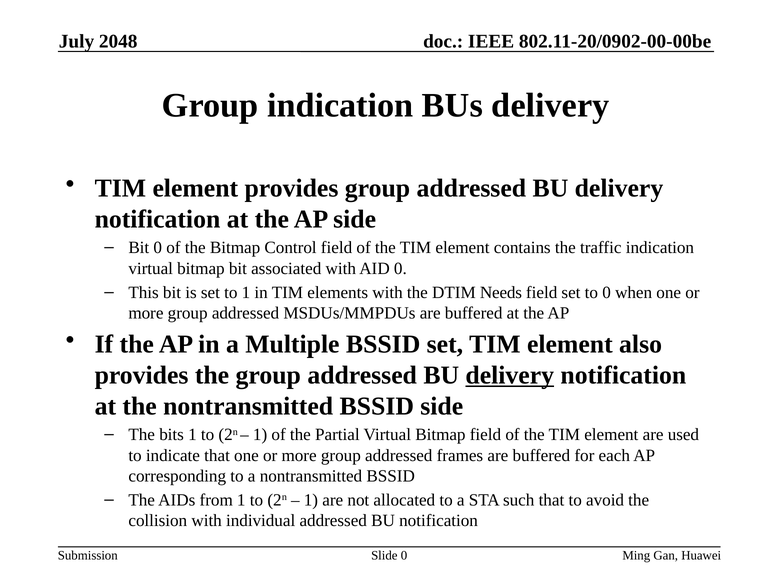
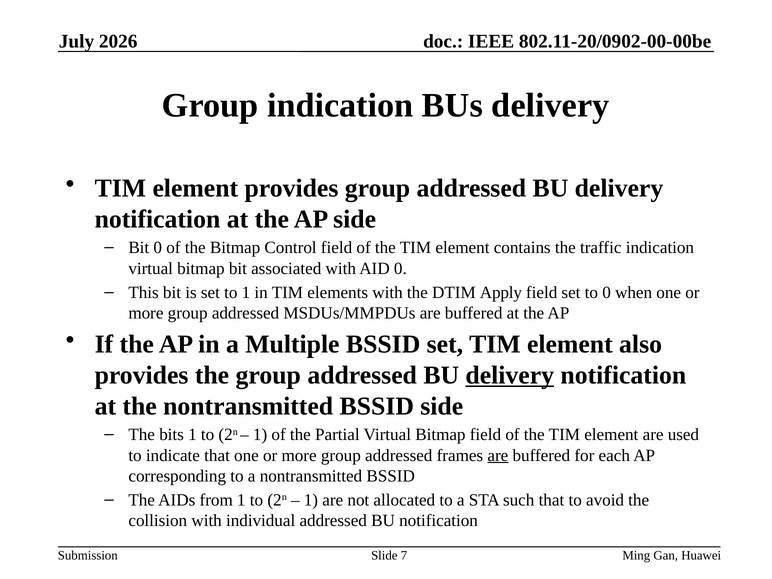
2048: 2048 -> 2026
Needs: Needs -> Apply
are at (498, 455) underline: none -> present
Slide 0: 0 -> 7
